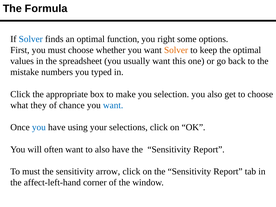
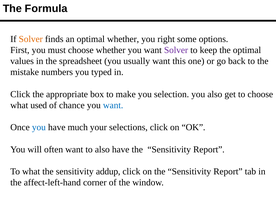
Solver at (31, 39) colour: blue -> orange
optimal function: function -> whether
Solver at (176, 50) colour: orange -> purple
they: they -> used
using: using -> much
To must: must -> what
arrow: arrow -> addup
